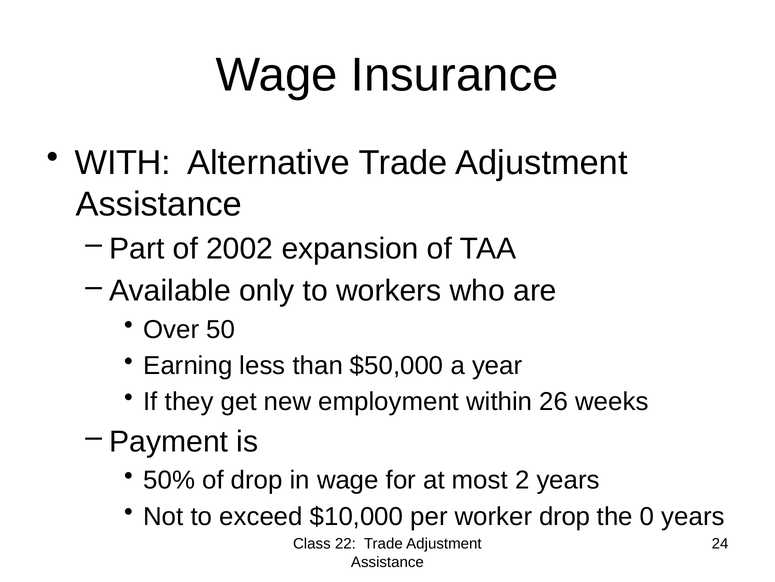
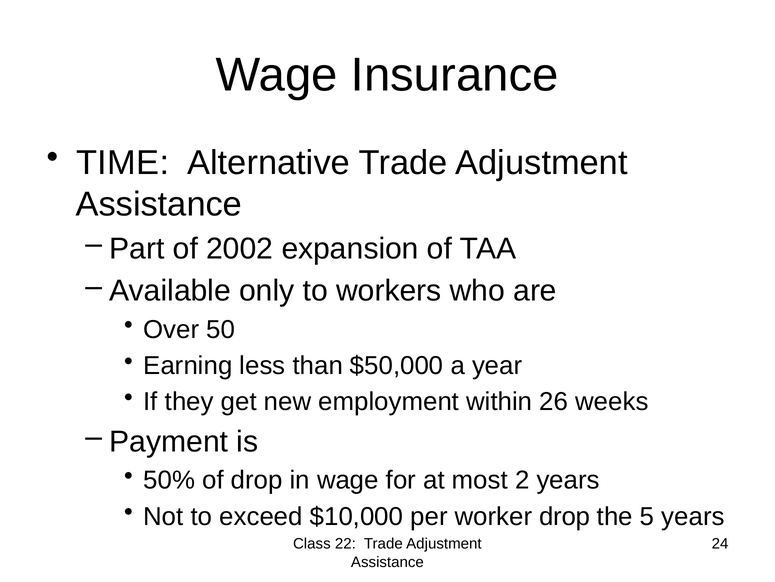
WITH: WITH -> TIME
0: 0 -> 5
